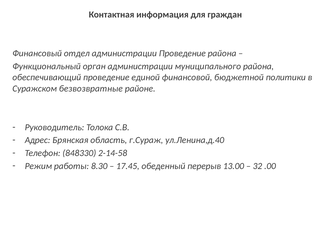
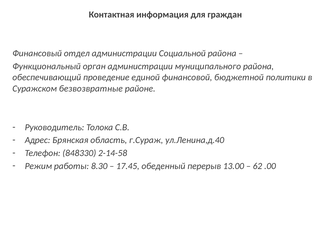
администрации Проведение: Проведение -> Социальной
32: 32 -> 62
